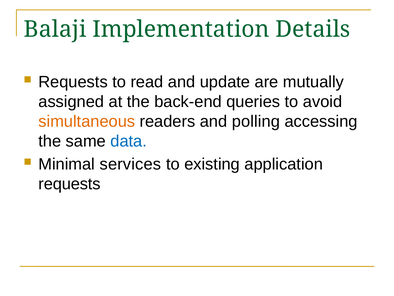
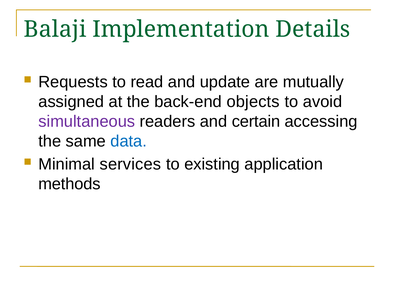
queries: queries -> objects
simultaneous colour: orange -> purple
polling: polling -> certain
requests at (69, 184): requests -> methods
